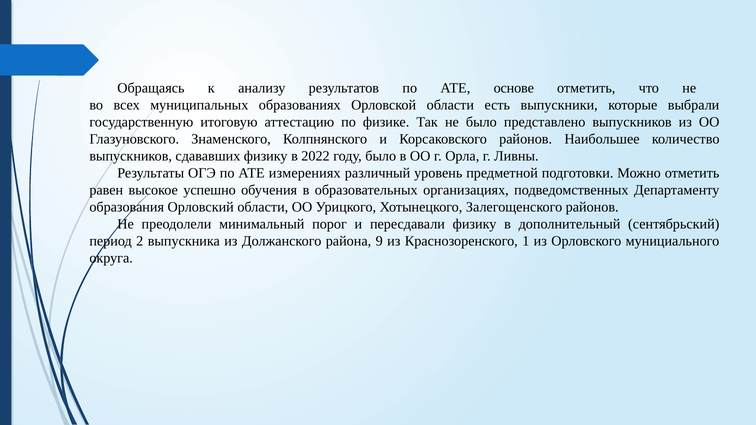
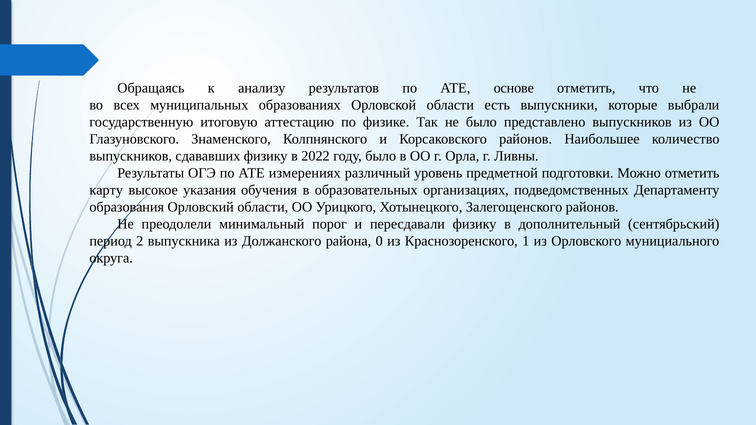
равен: равен -> карту
успешно: успешно -> указания
9: 9 -> 0
